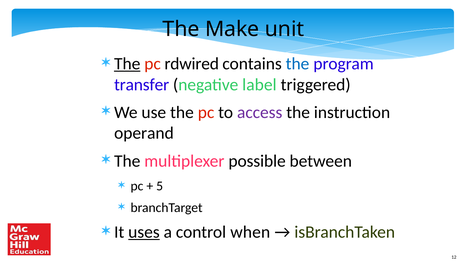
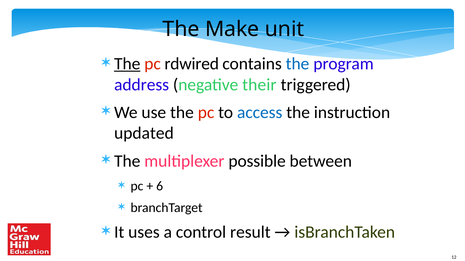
transfer: transfer -> address
label: label -> their
access colour: purple -> blue
operand: operand -> updated
5: 5 -> 6
uses underline: present -> none
when: when -> result
